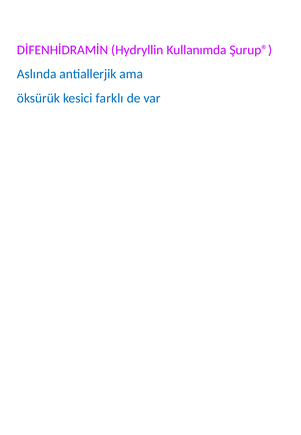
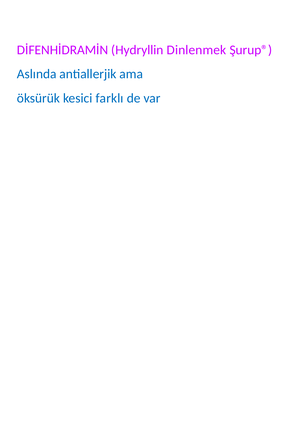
Kullanımda: Kullanımda -> Dinlenmek
